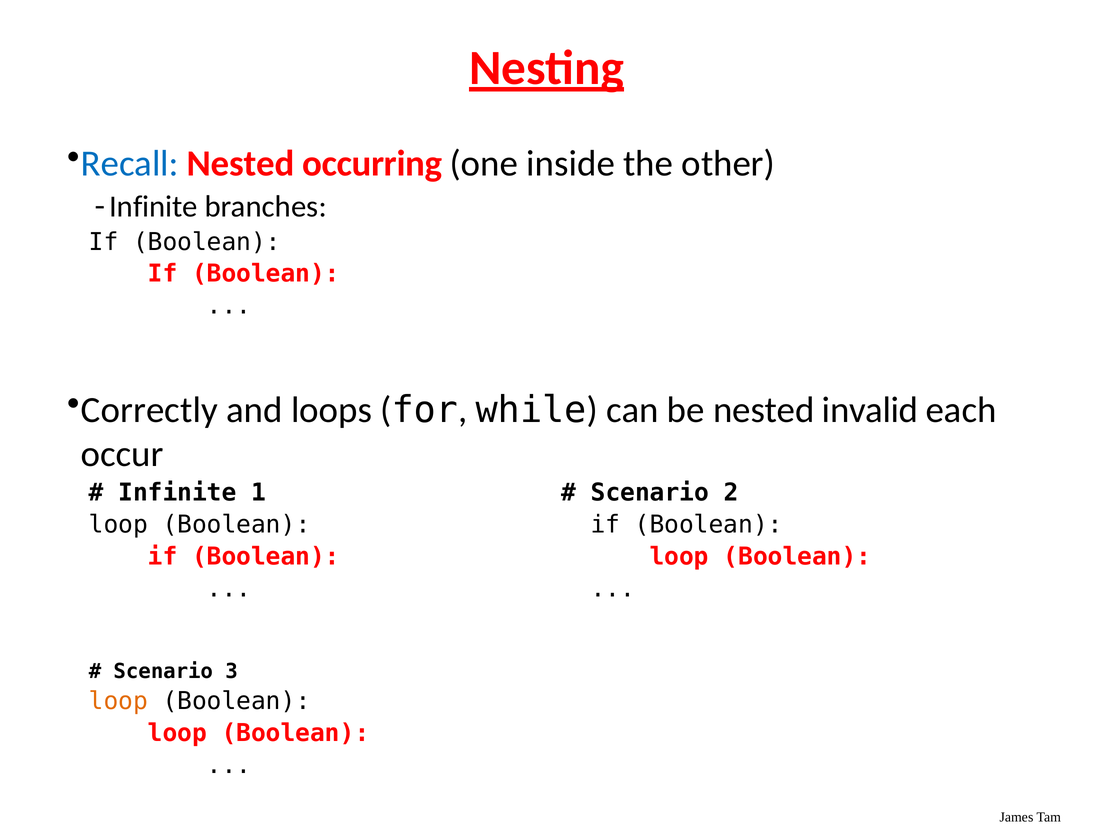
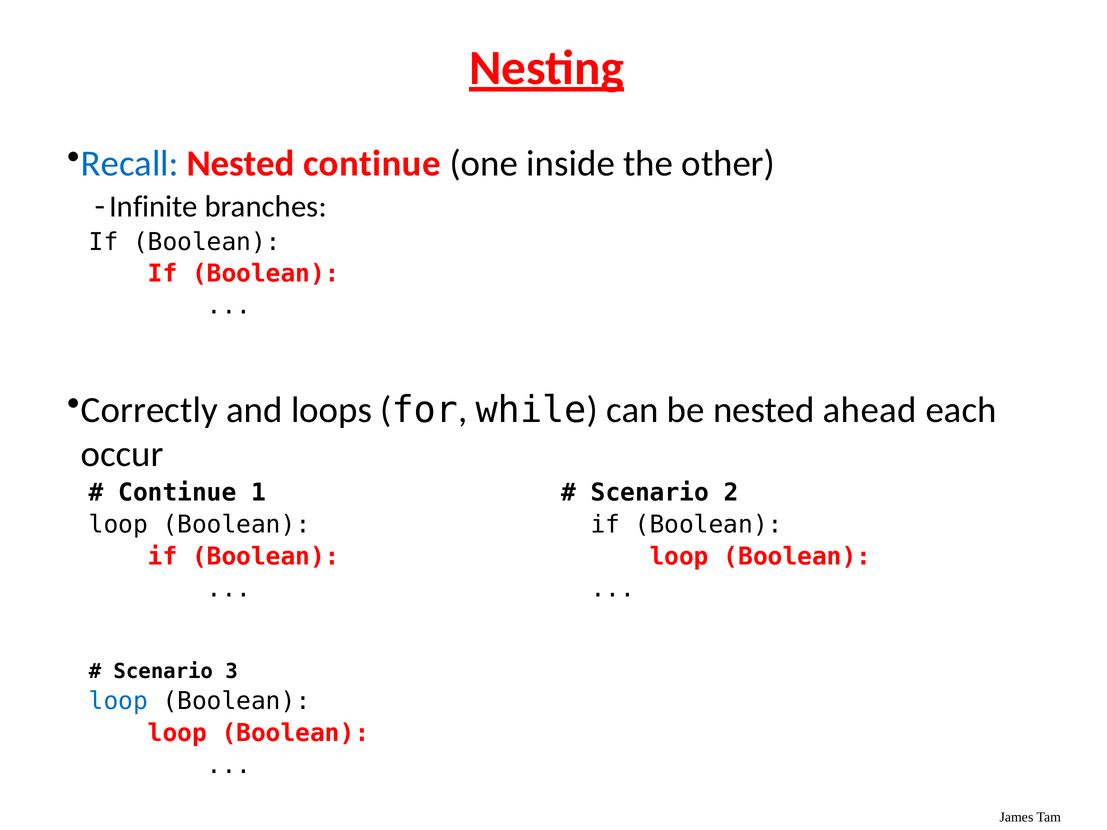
Nested occurring: occurring -> continue
invalid: invalid -> ahead
Infinite at (177, 493): Infinite -> Continue
loop at (118, 702) colour: orange -> blue
